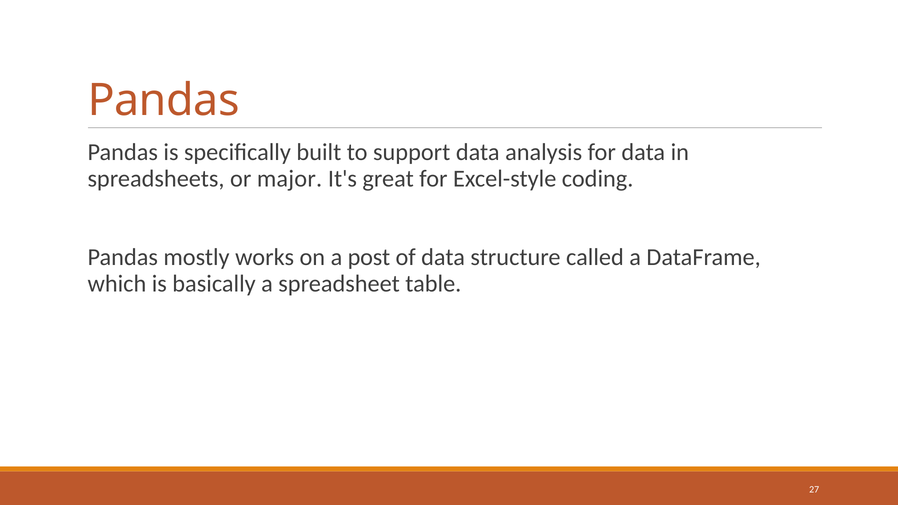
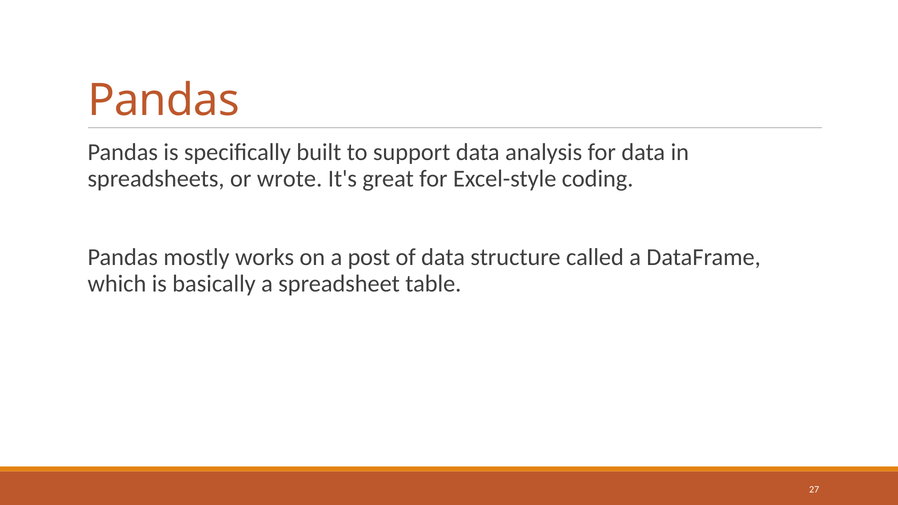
major: major -> wrote
